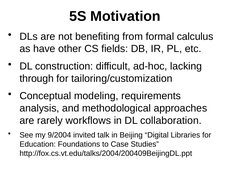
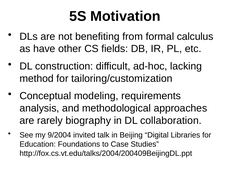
through: through -> method
workflows: workflows -> biography
